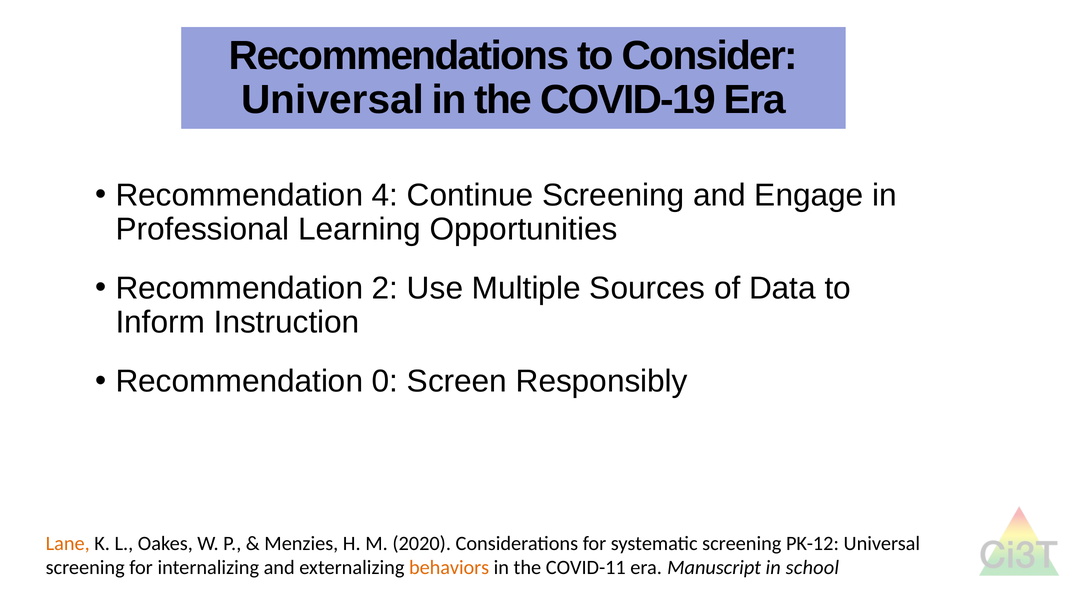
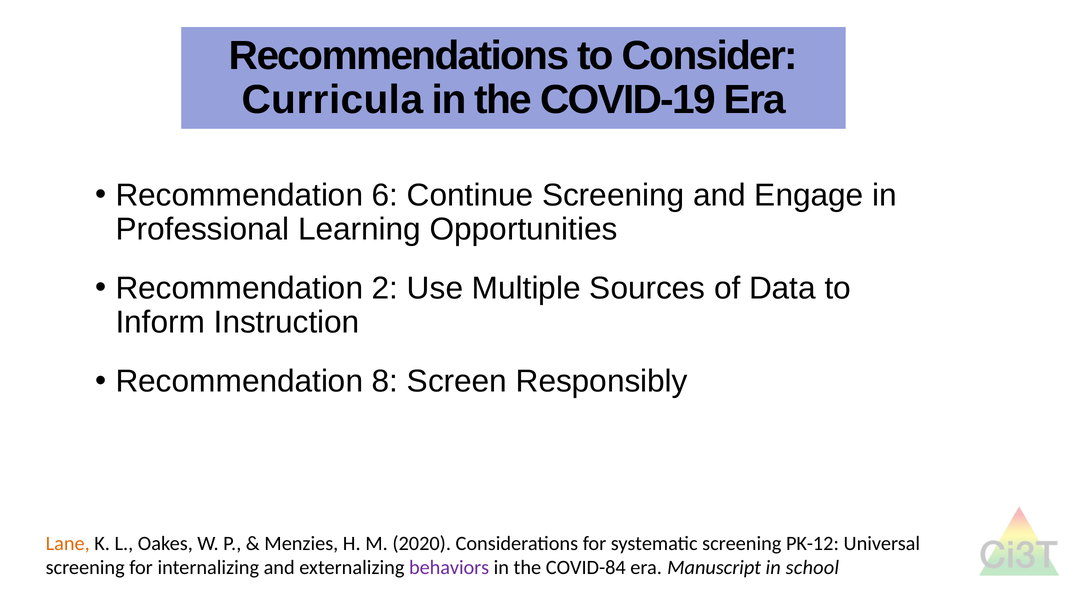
Universal at (333, 100): Universal -> Curricula
4: 4 -> 6
0: 0 -> 8
behaviors colour: orange -> purple
COVID-11: COVID-11 -> COVID-84
